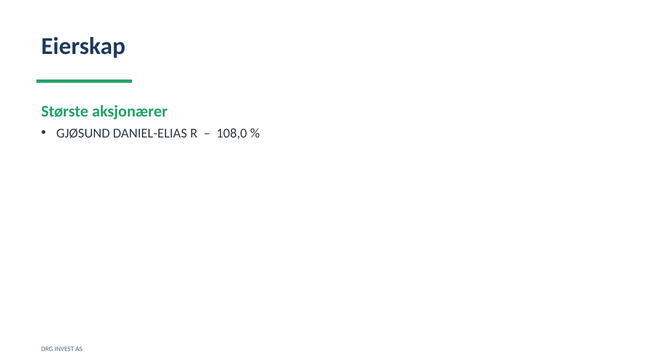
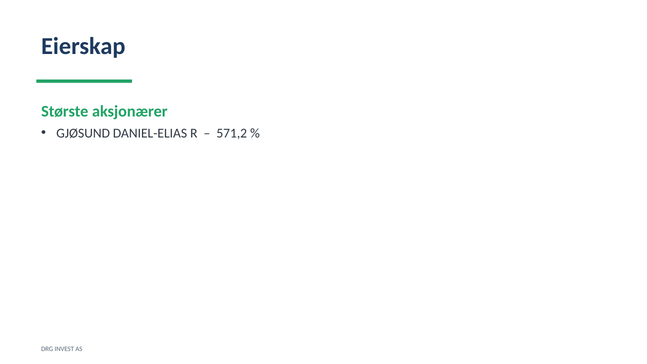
108,0: 108,0 -> 571,2
